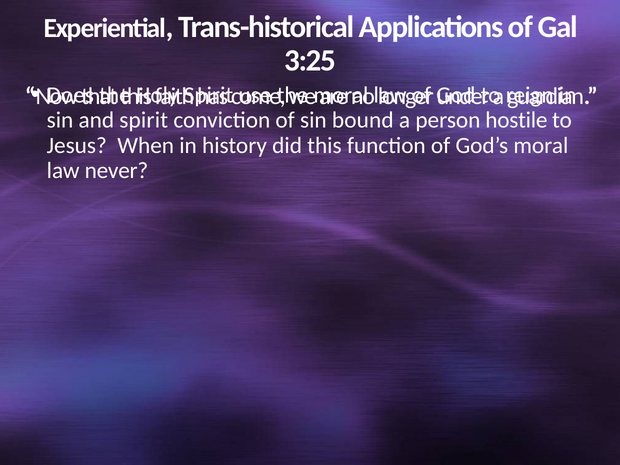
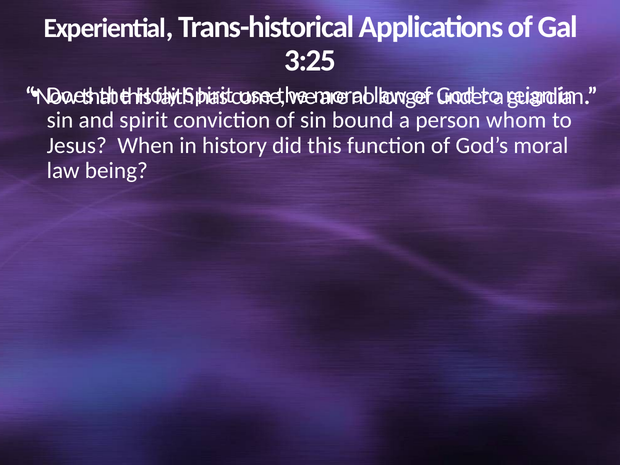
hostile: hostile -> whom
never: never -> being
